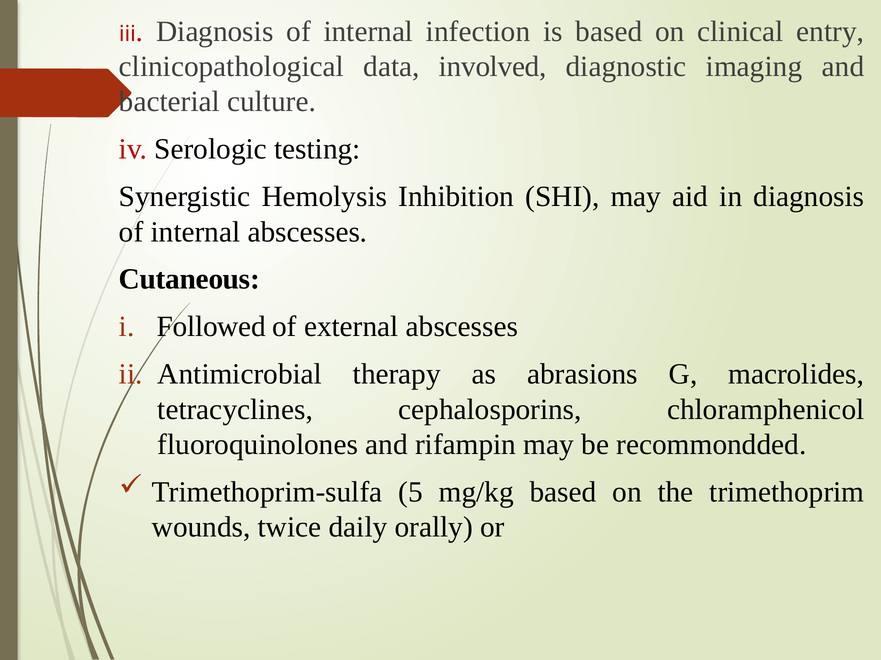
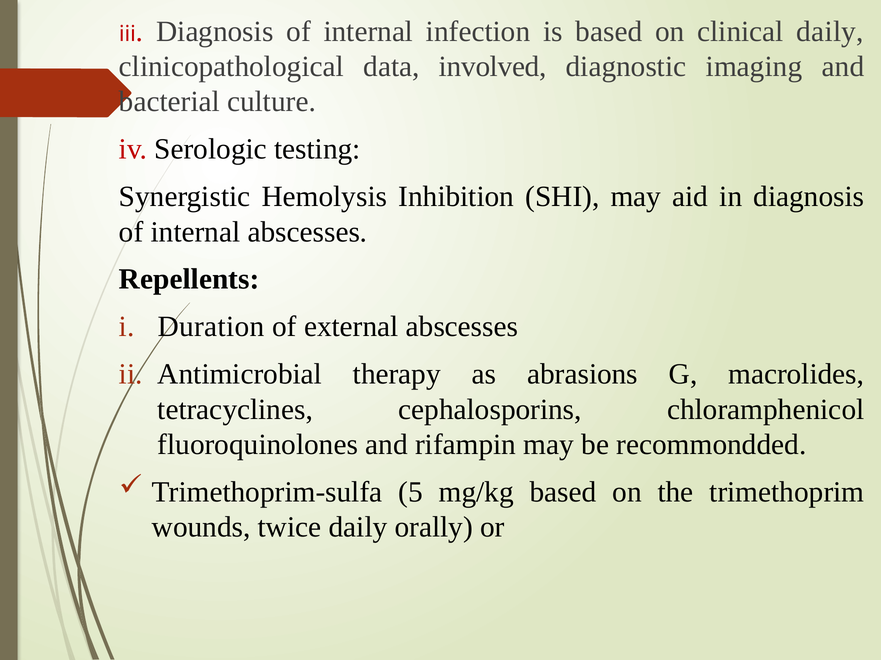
clinical entry: entry -> daily
Cutaneous: Cutaneous -> Repellents
Followed: Followed -> Duration
